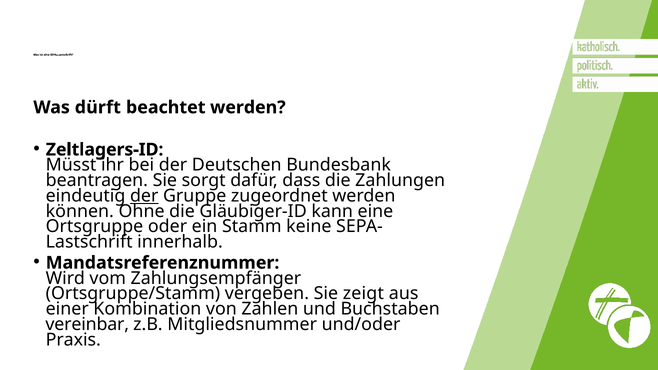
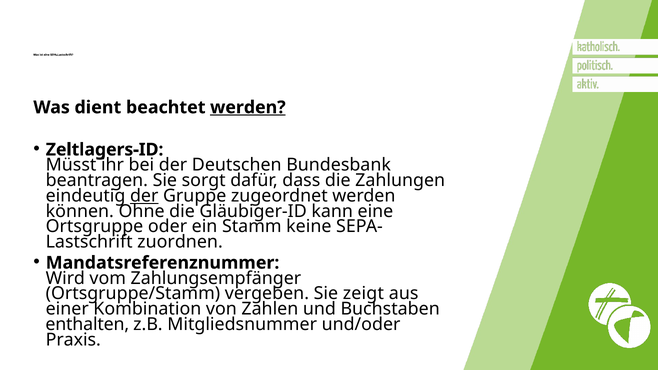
dürft: dürft -> dient
werden at (248, 107) underline: none -> present
innerhalb: innerhalb -> zuordnen
vereinbar: vereinbar -> enthalten
